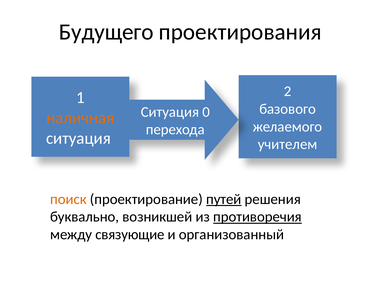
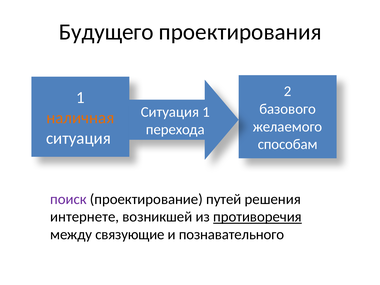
Ситуация 0: 0 -> 1
учителем: учителем -> способам
поиск colour: orange -> purple
путей underline: present -> none
буквально: буквально -> интернете
организованный: организованный -> познавательного
